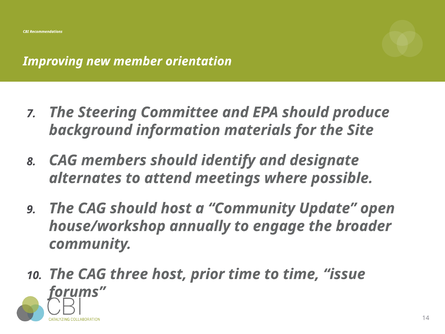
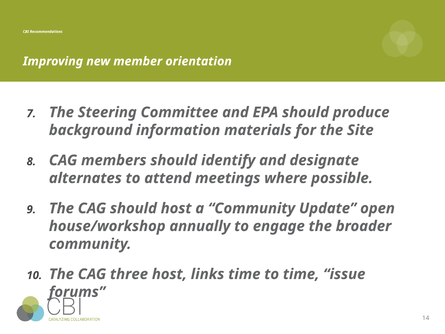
prior: prior -> links
